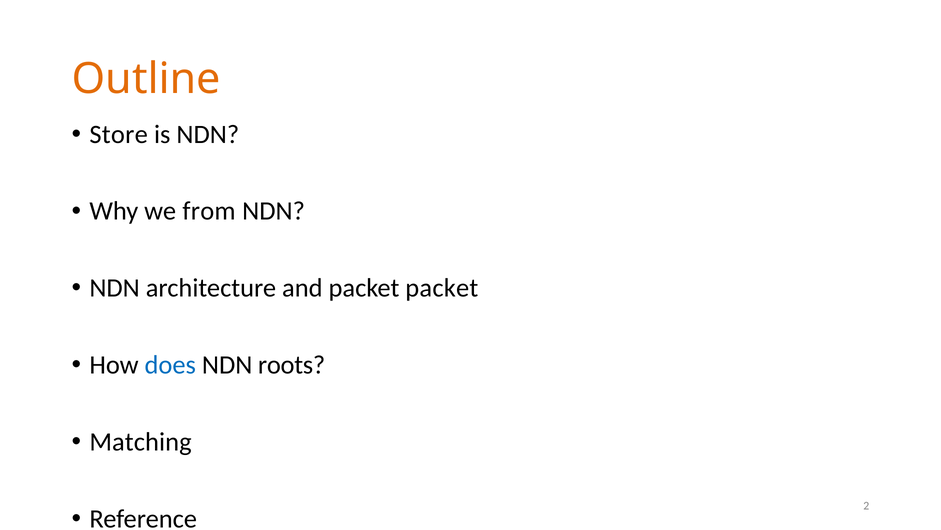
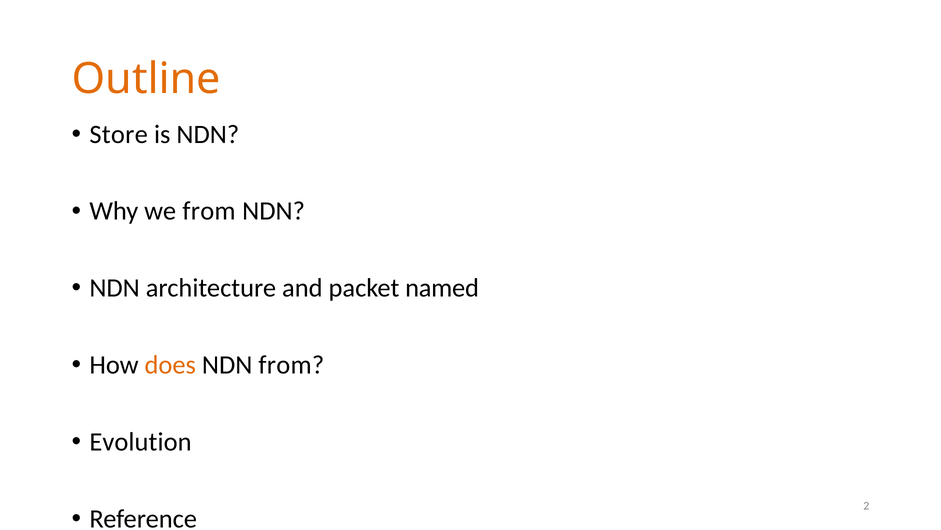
packet packet: packet -> named
does colour: blue -> orange
NDN roots: roots -> from
Matching: Matching -> Evolution
